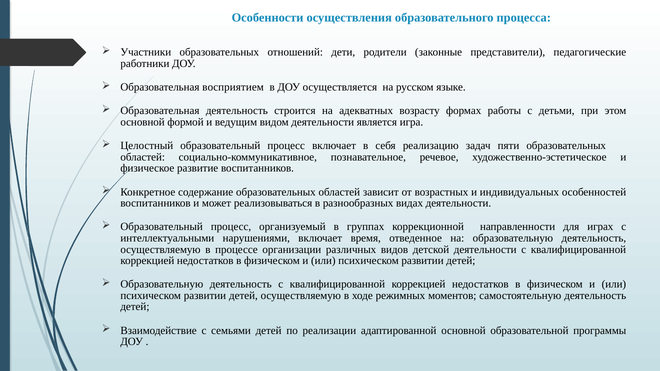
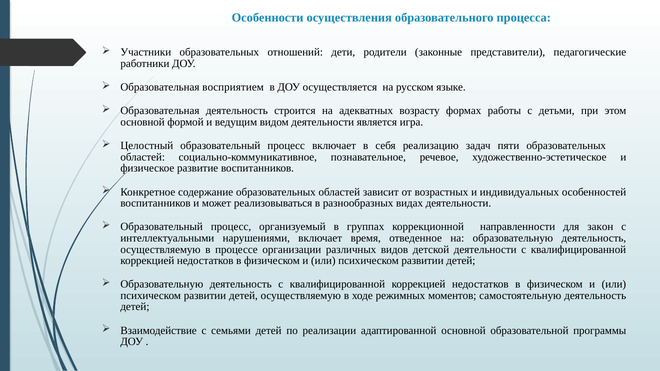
играх: играх -> закон
